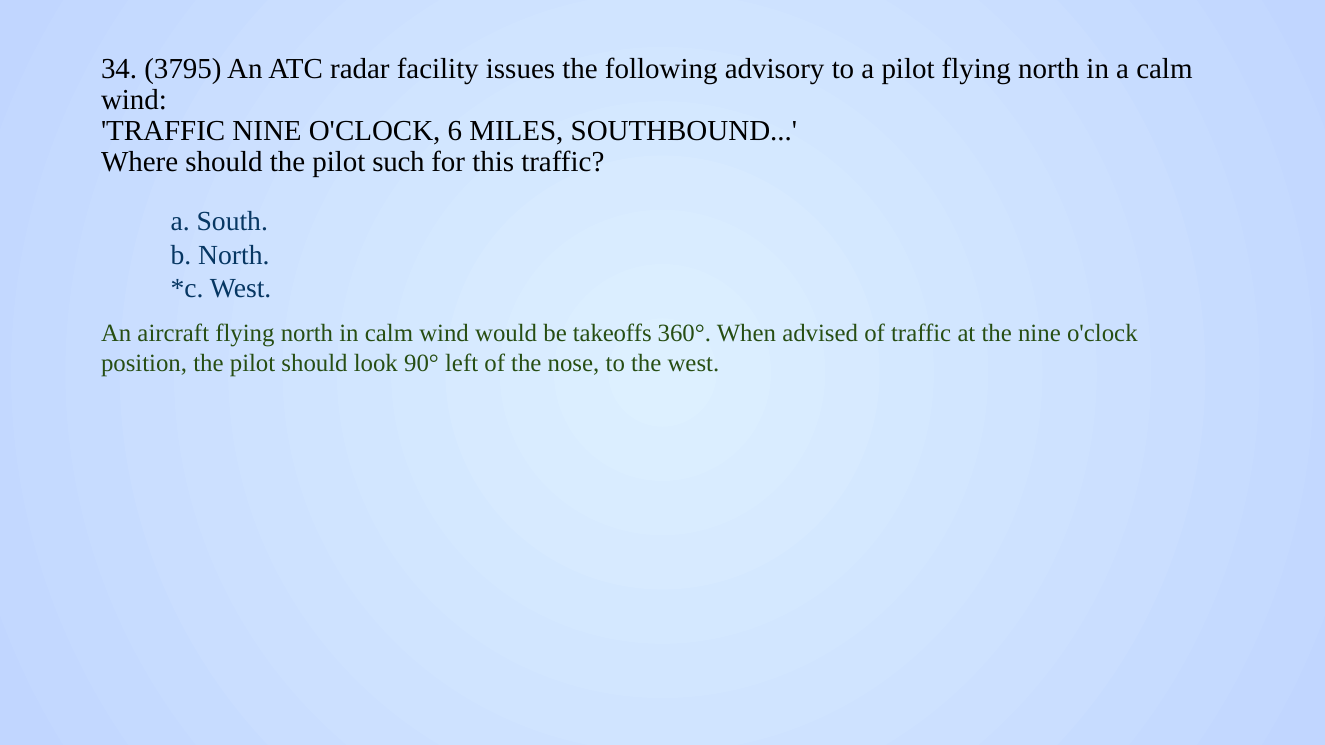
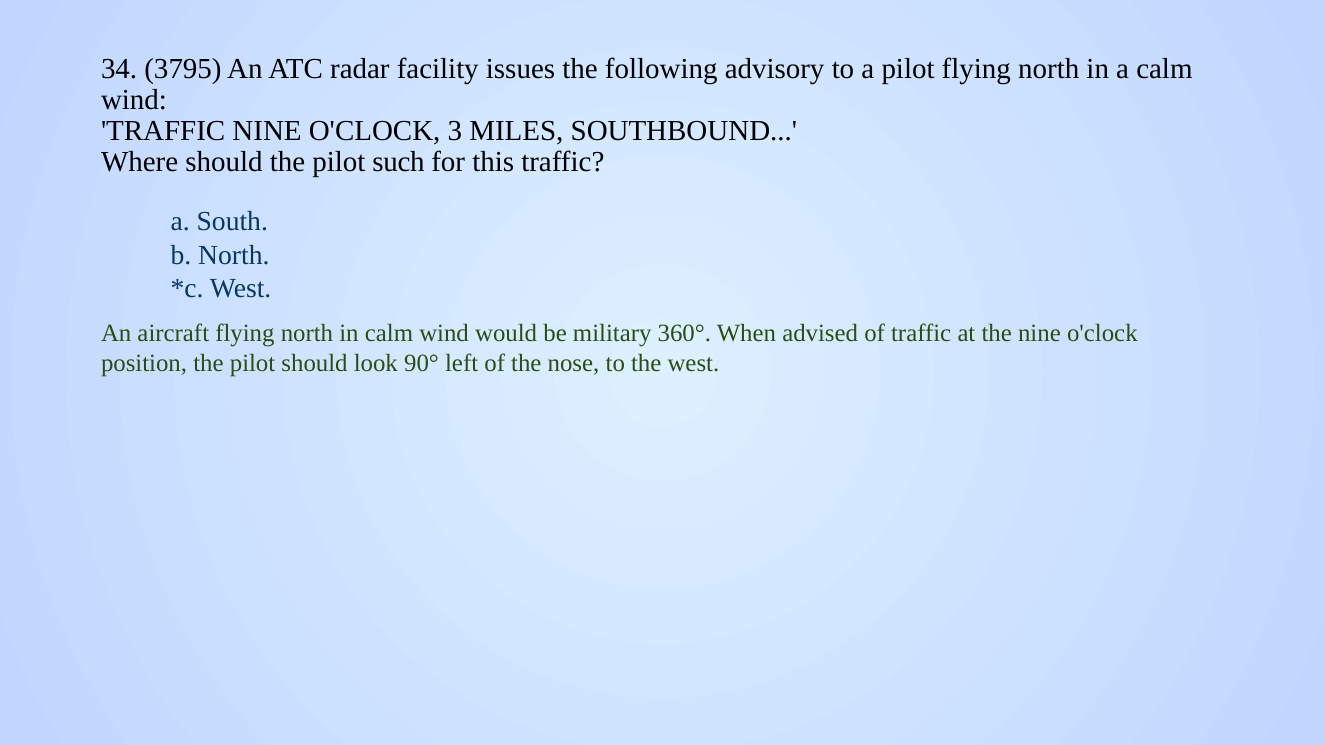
6: 6 -> 3
takeoffs: takeoffs -> military
